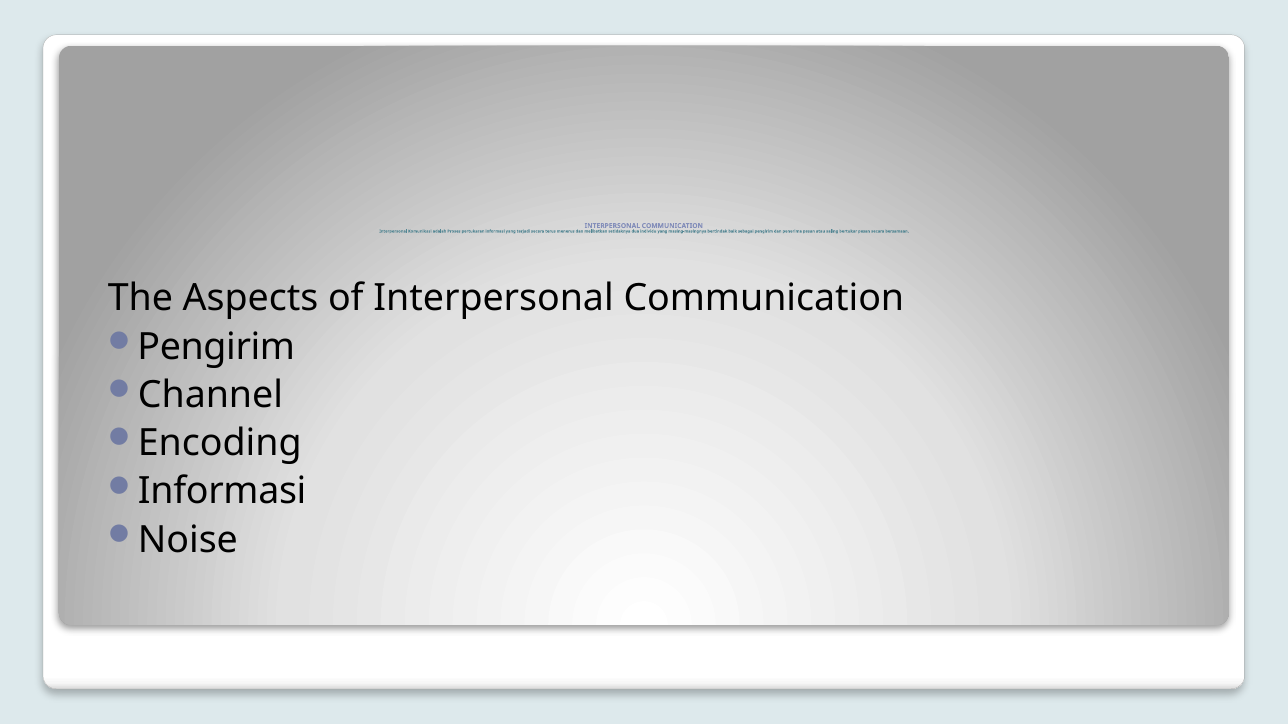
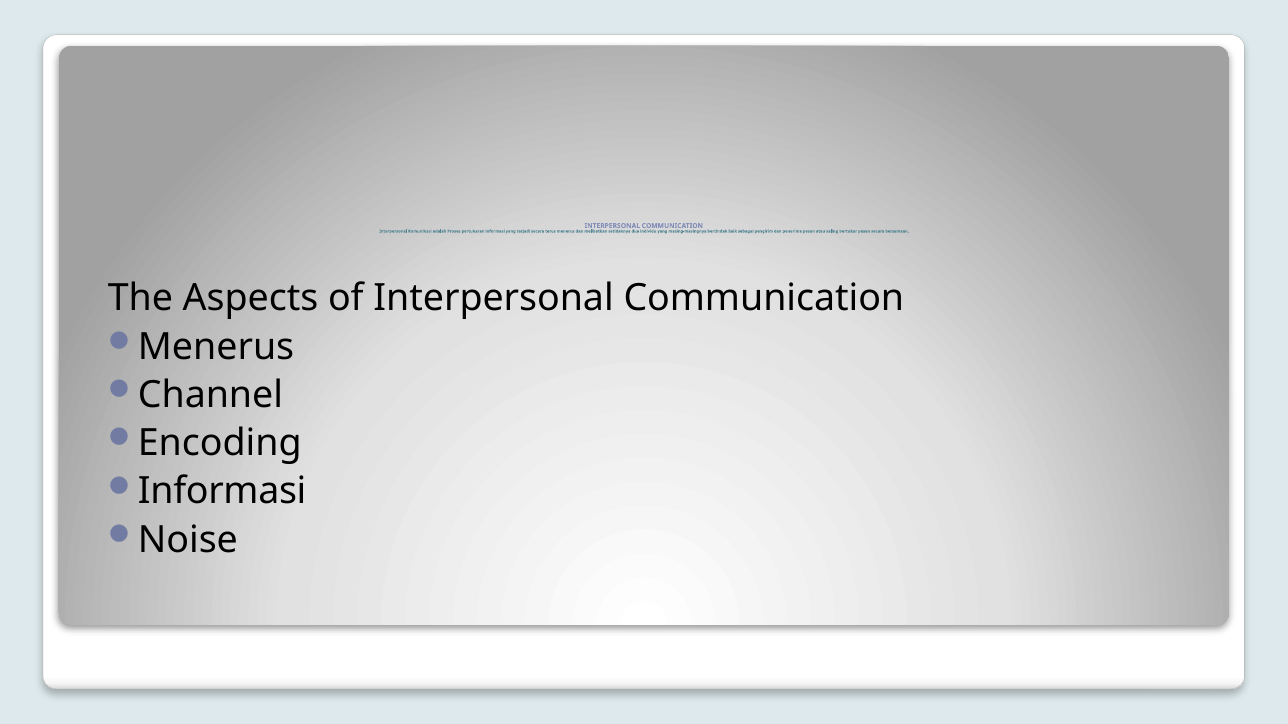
Pengirim at (216, 347): Pengirim -> Menerus
